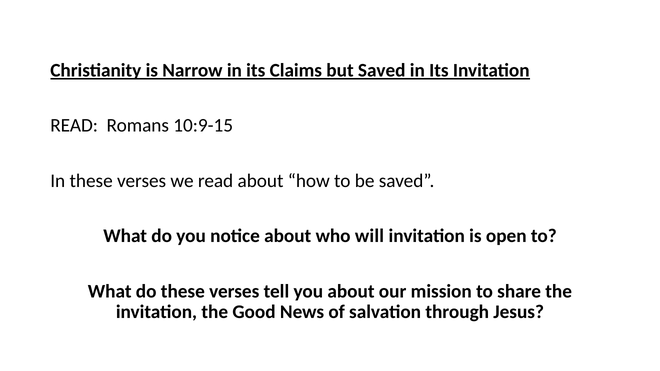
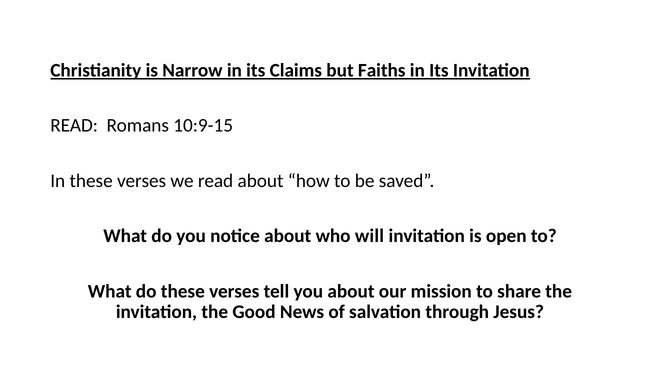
but Saved: Saved -> Faiths
